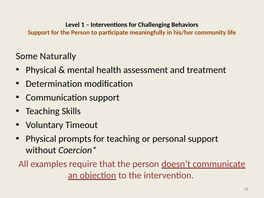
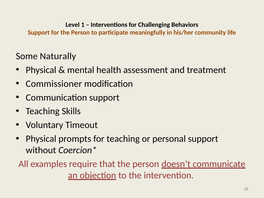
Determination: Determination -> Commissioner
